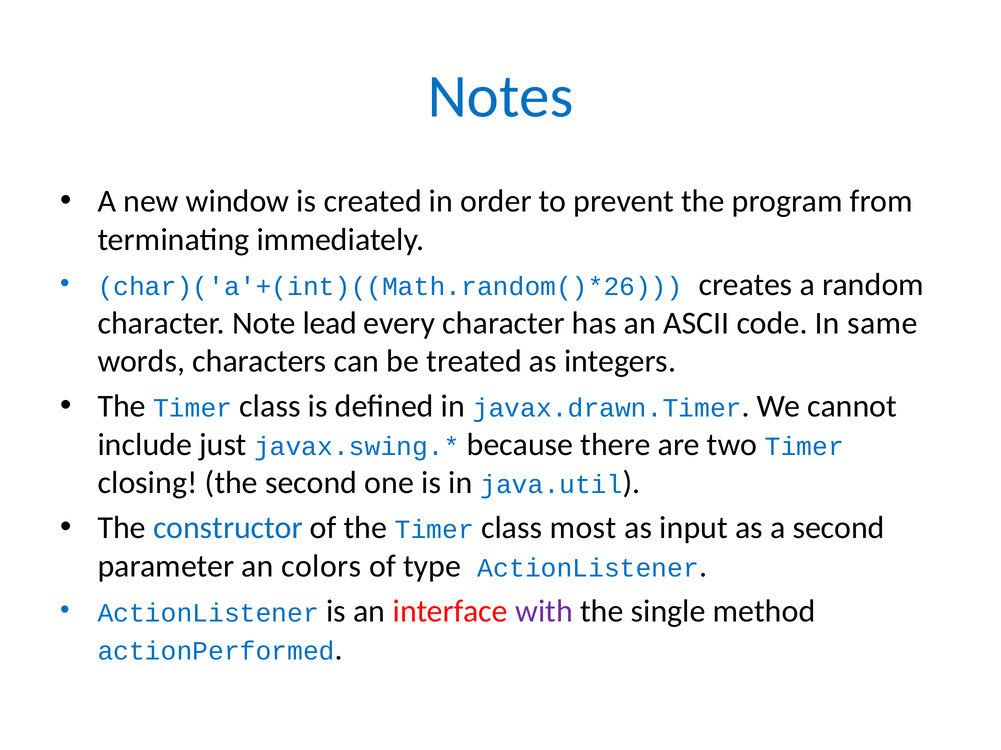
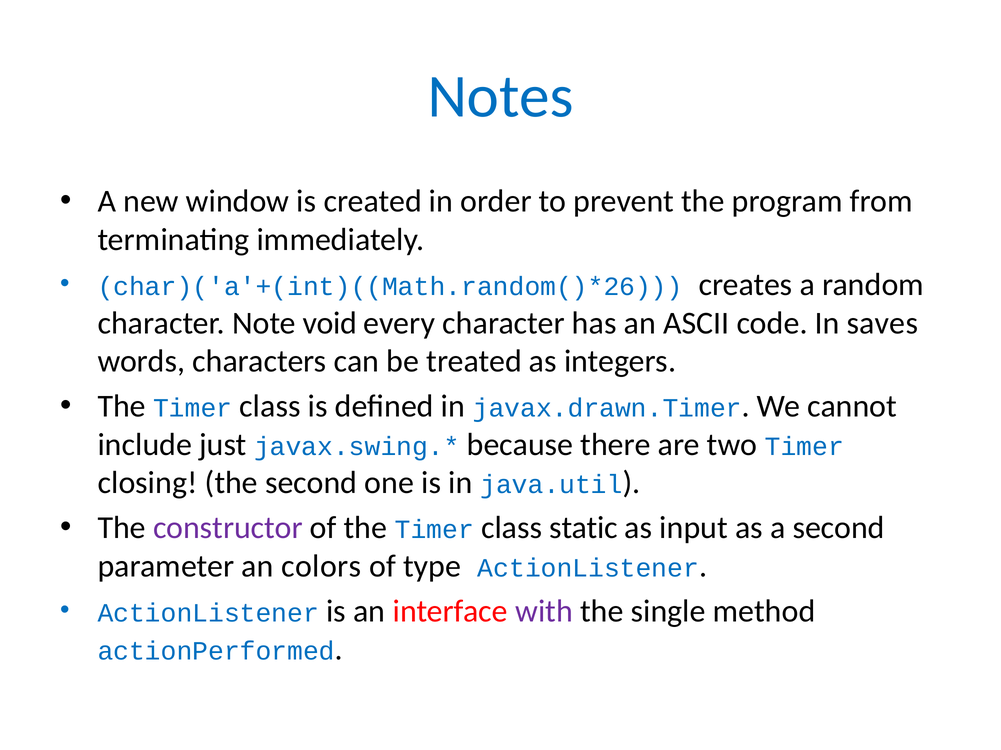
lead: lead -> void
same: same -> saves
constructor colour: blue -> purple
most: most -> static
